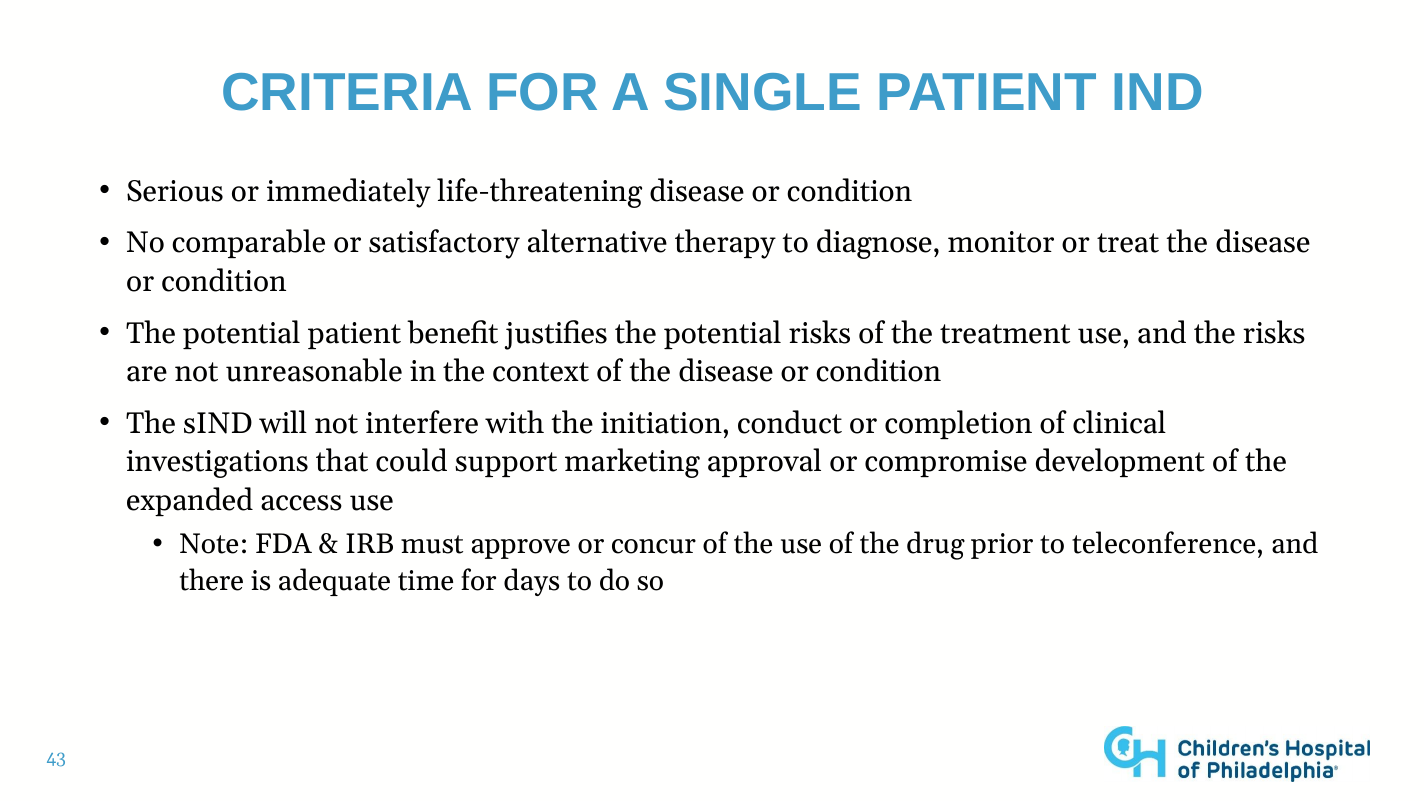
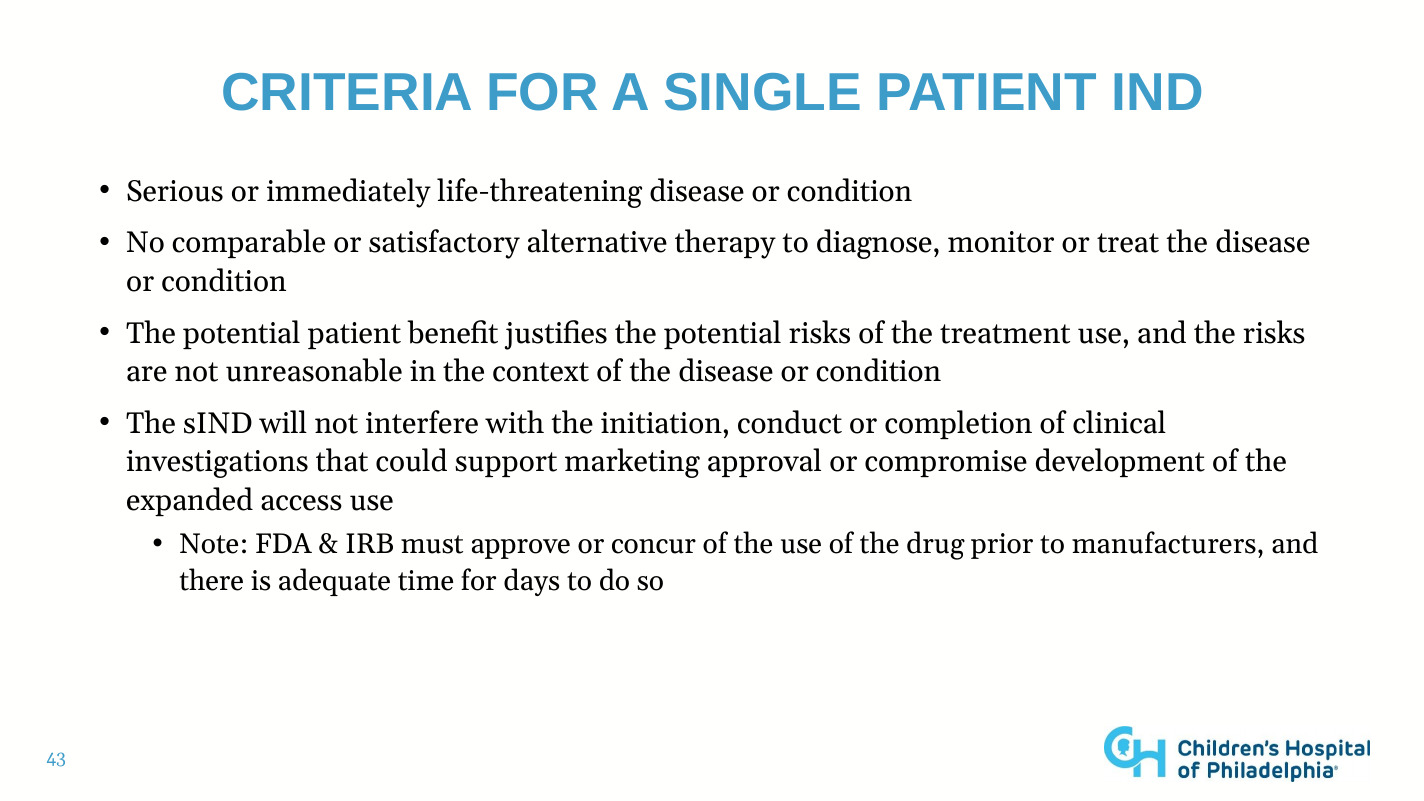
teleconference: teleconference -> manufacturers
